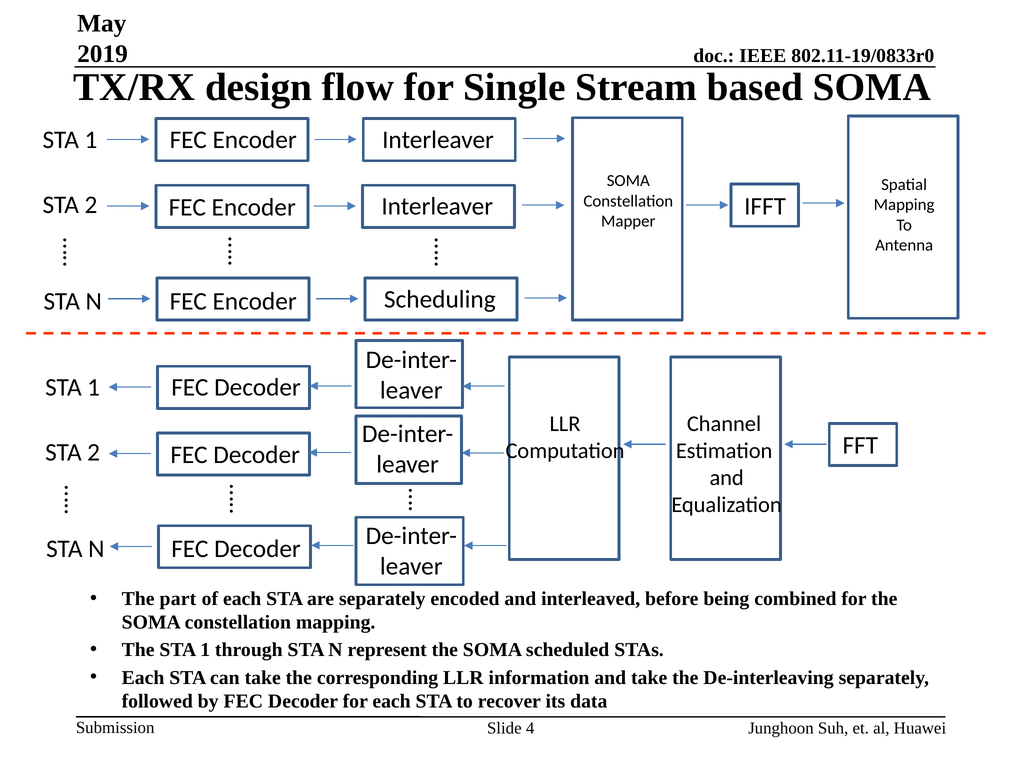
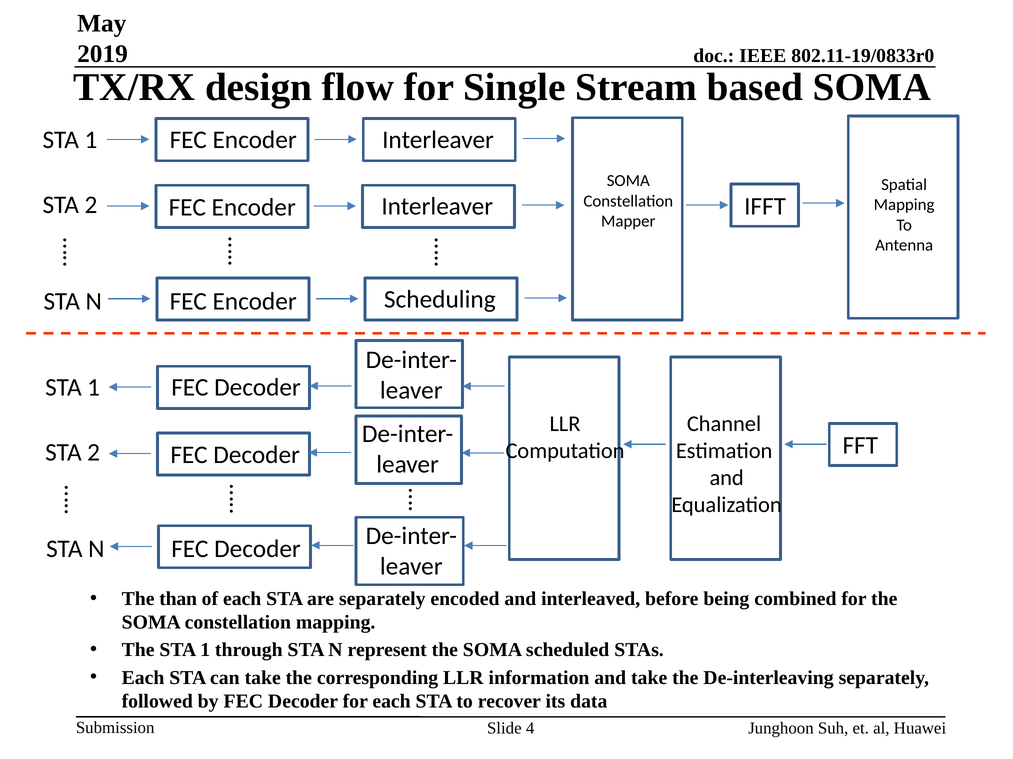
part: part -> than
